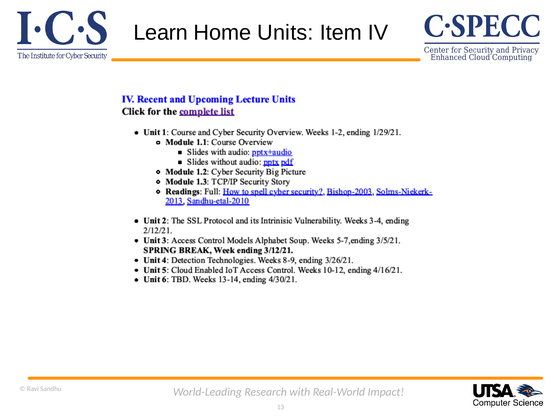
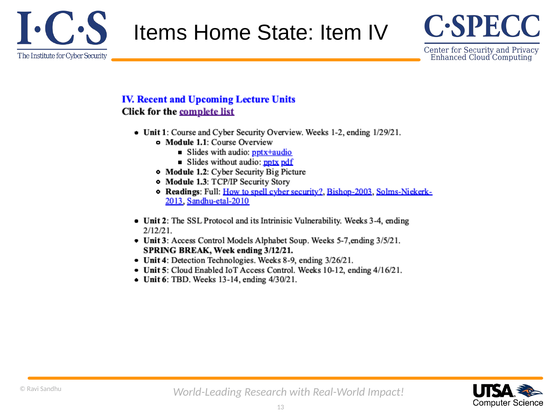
Learn: Learn -> Items
Units: Units -> State
